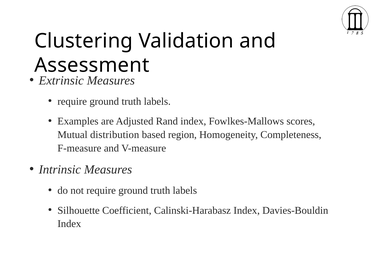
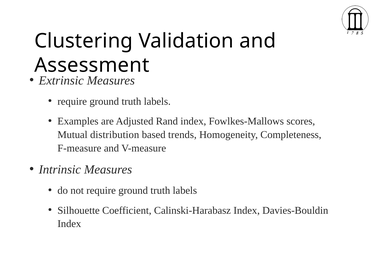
region: region -> trends
